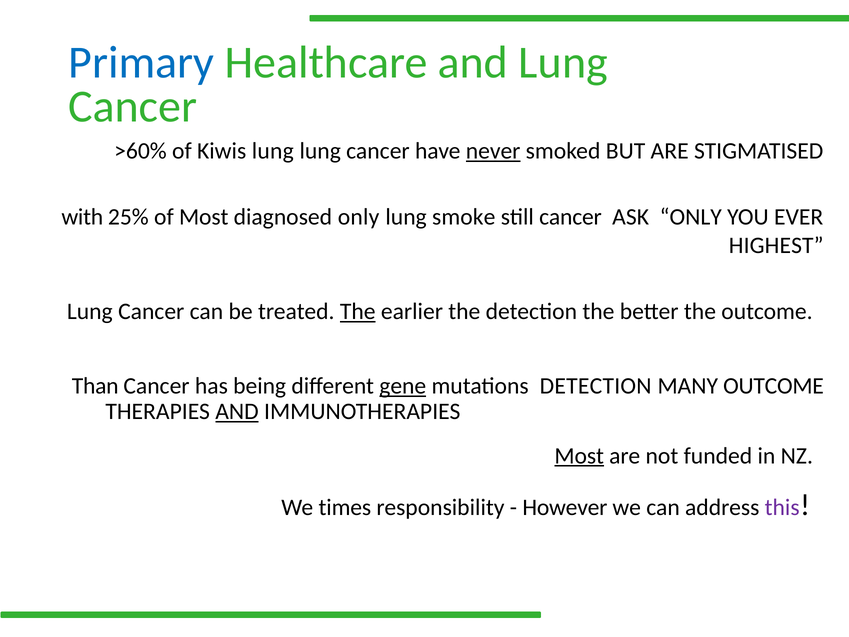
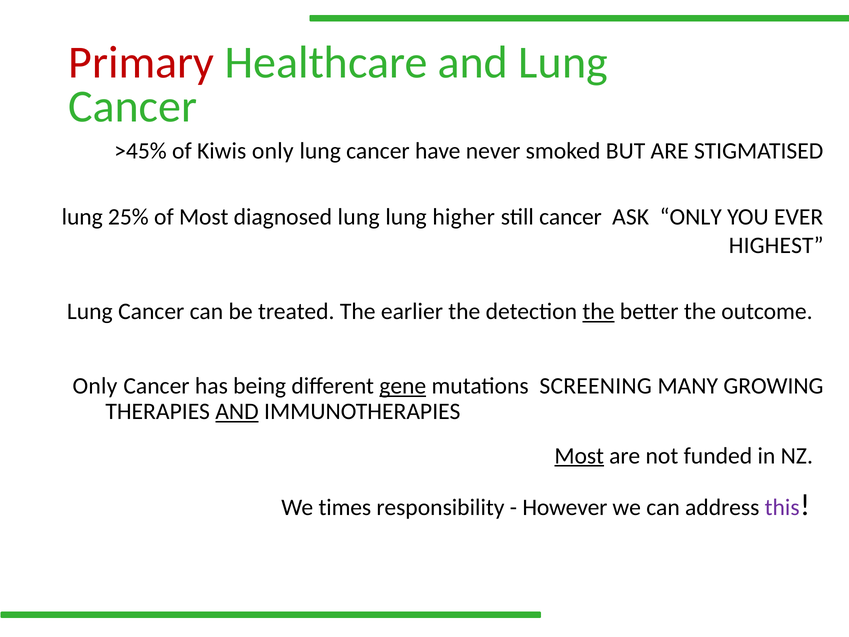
Primary colour: blue -> red
>60%: >60% -> >45%
Kiwis lung: lung -> only
never underline: present -> none
with at (82, 217): with -> lung
diagnosed only: only -> lung
smoke: smoke -> higher
The at (358, 312) underline: present -> none
the at (598, 312) underline: none -> present
Than at (95, 386): Than -> Only
mutations DETECTION: DETECTION -> SCREENING
MANY OUTCOME: OUTCOME -> GROWING
